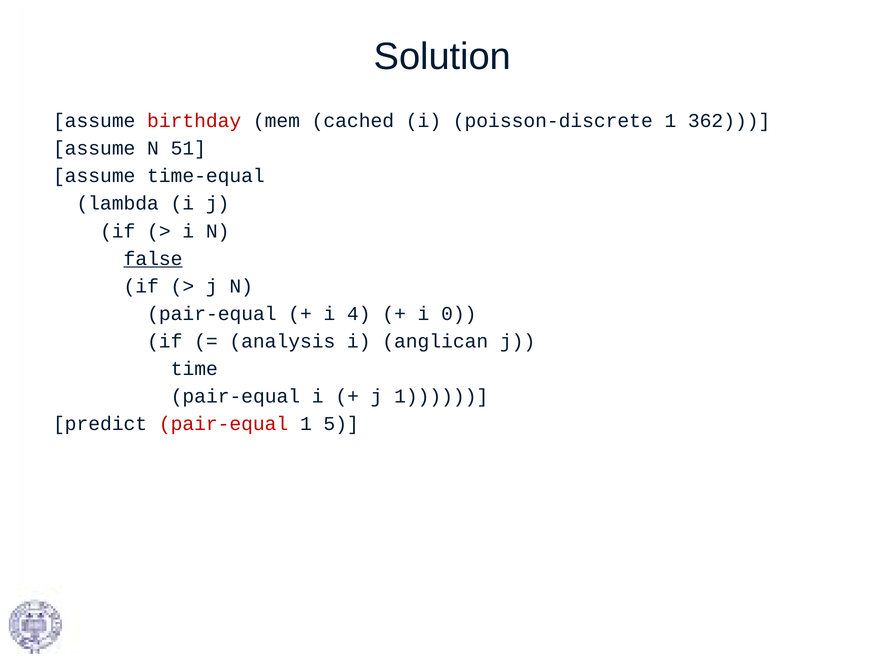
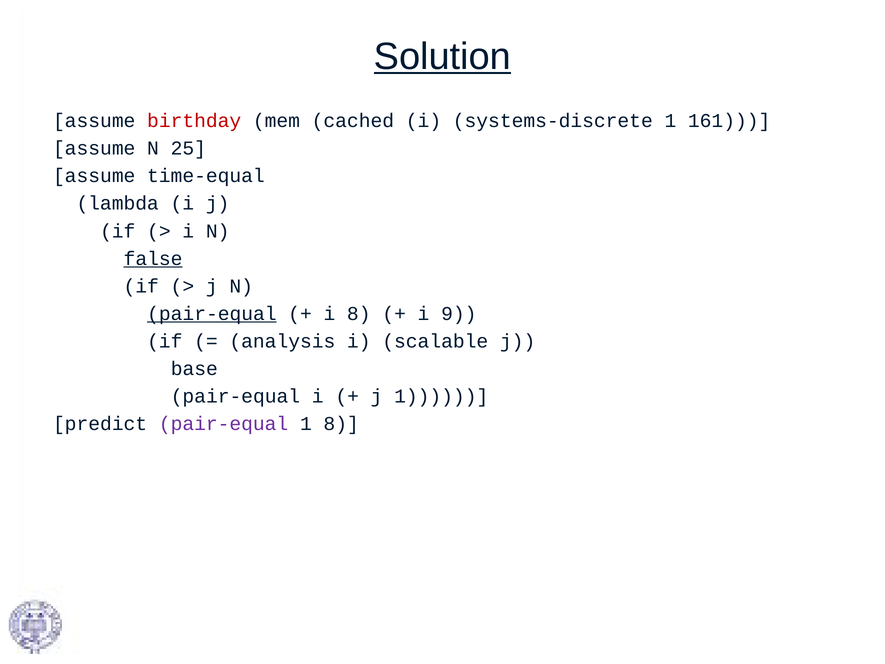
Solution underline: none -> present
poisson-discrete: poisson-discrete -> systems-discrete
362: 362 -> 161
51: 51 -> 25
pair-equal at (212, 314) underline: none -> present
i 4: 4 -> 8
0: 0 -> 9
anglican: anglican -> scalable
time: time -> base
pair-equal at (224, 424) colour: red -> purple
1 5: 5 -> 8
